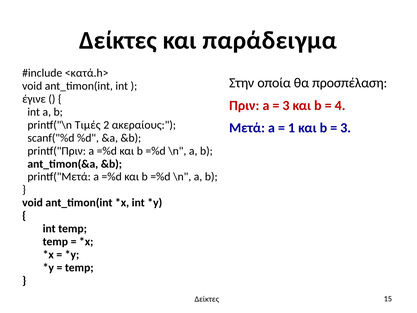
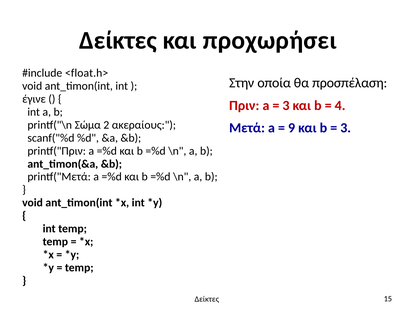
παράδειγμα: παράδειγμα -> προχωρήσει
<κατά.h>: <κατά.h> -> <float.h>
Τιμές: Τιμές -> Σώμα
1: 1 -> 9
